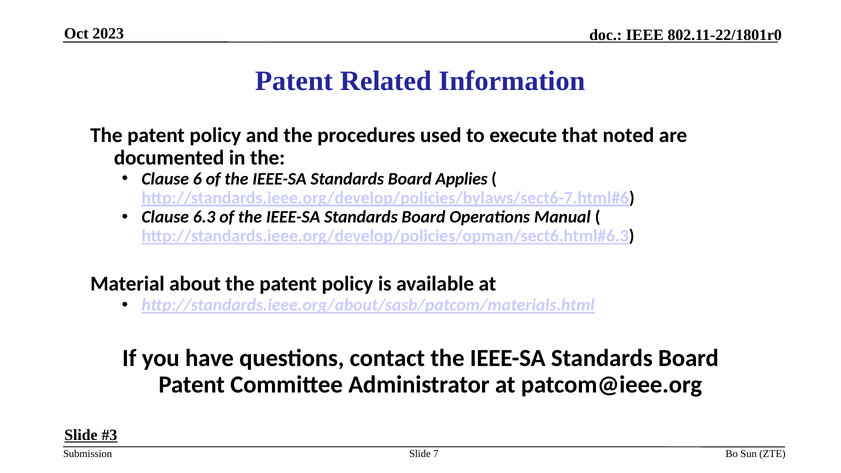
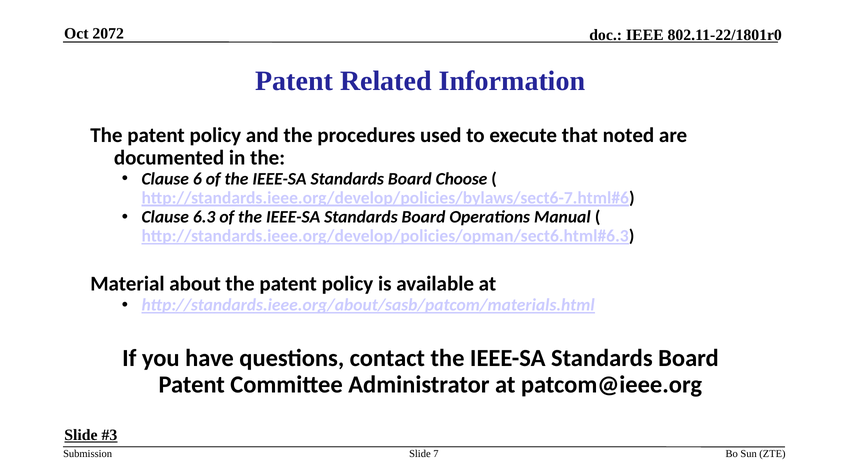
2023: 2023 -> 2072
Applies: Applies -> Choose
